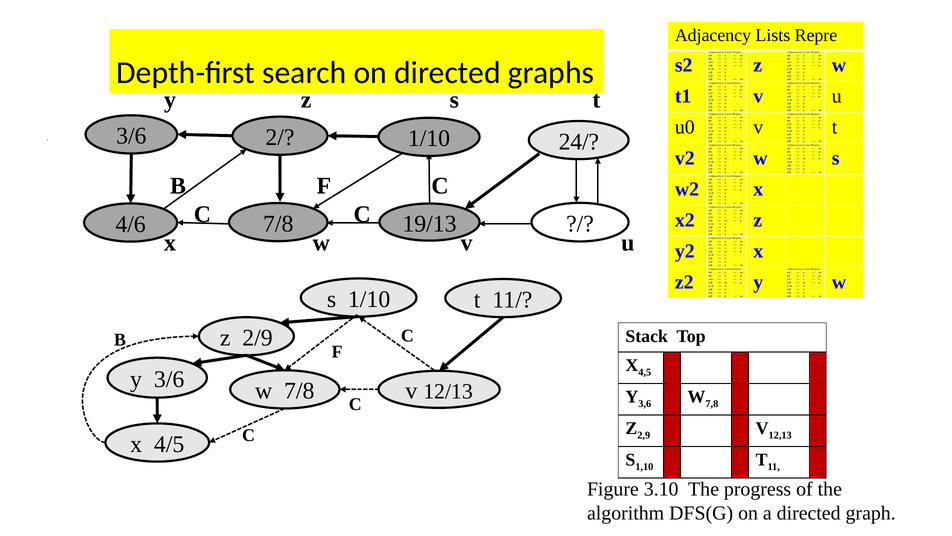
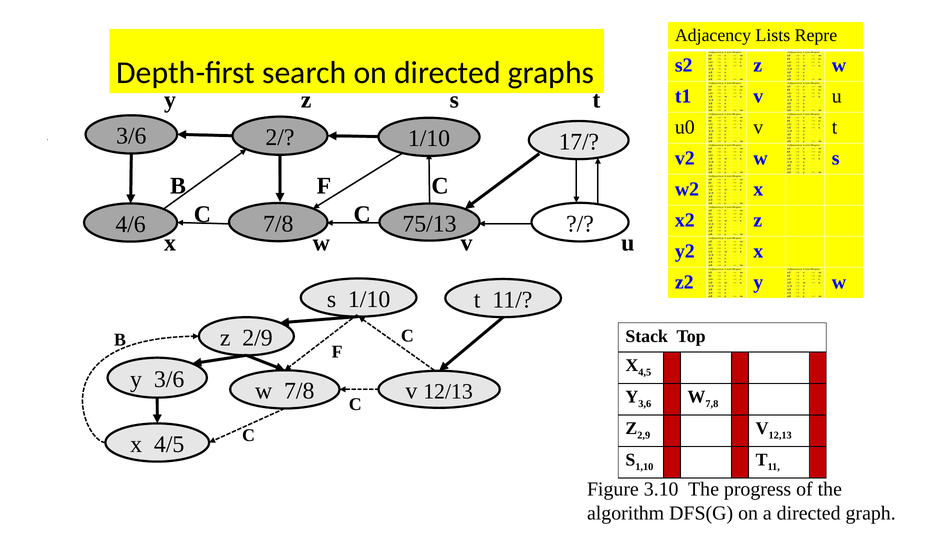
24/: 24/ -> 17/
19/13: 19/13 -> 75/13
